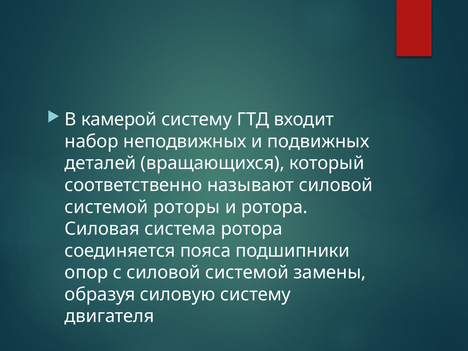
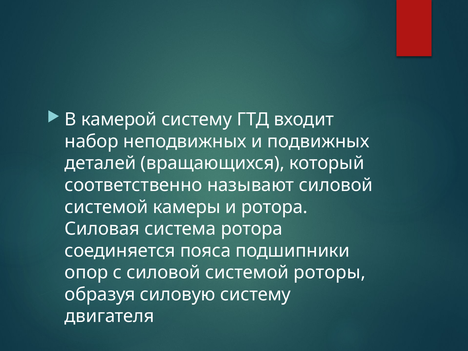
роторы: роторы -> камеры
замены: замены -> роторы
